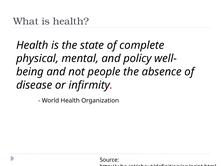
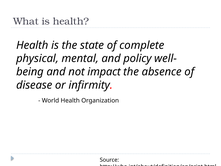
people: people -> impact
